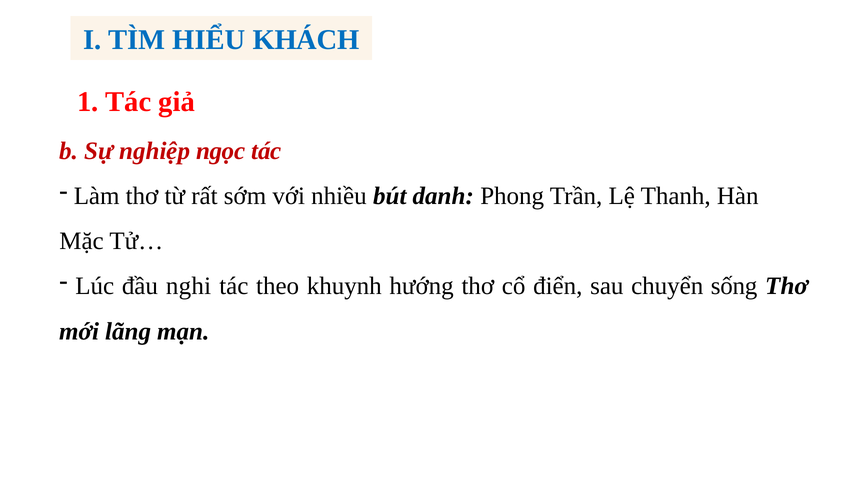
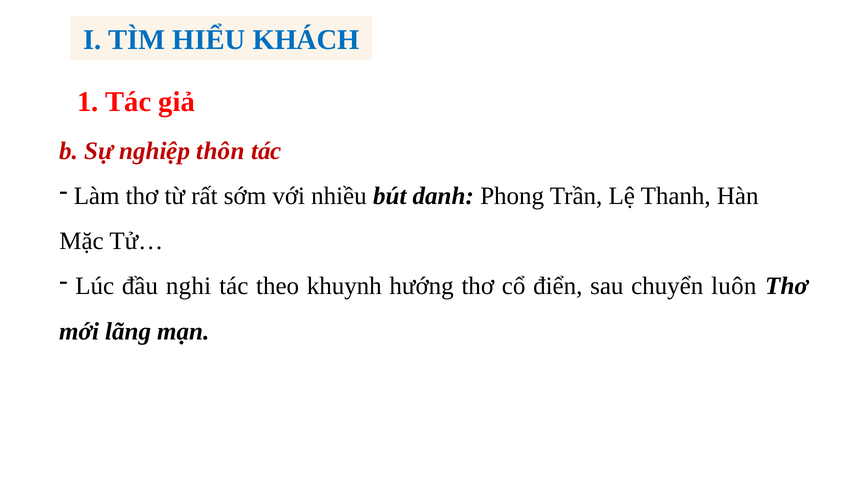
ngọc: ngọc -> thôn
sống: sống -> luôn
